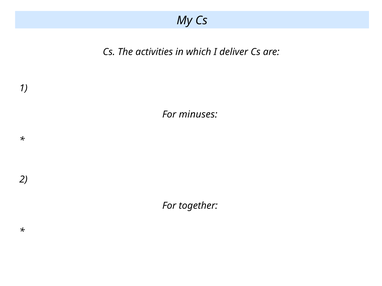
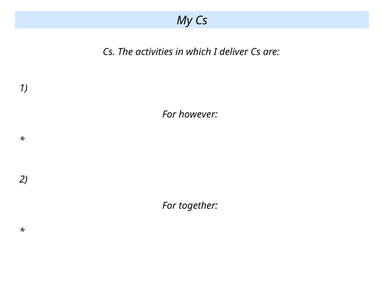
minuses: minuses -> however
